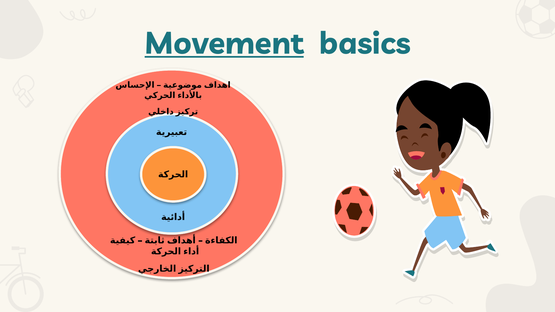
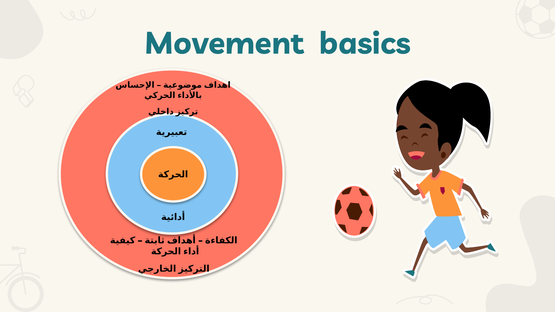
Movement underline: present -> none
